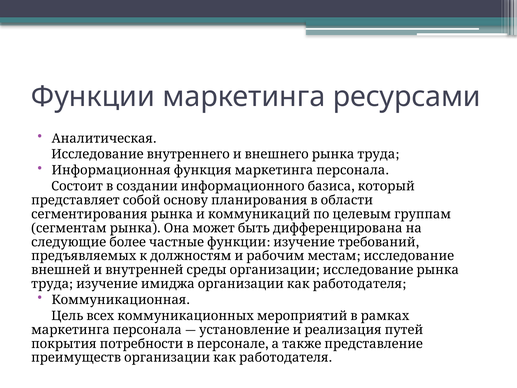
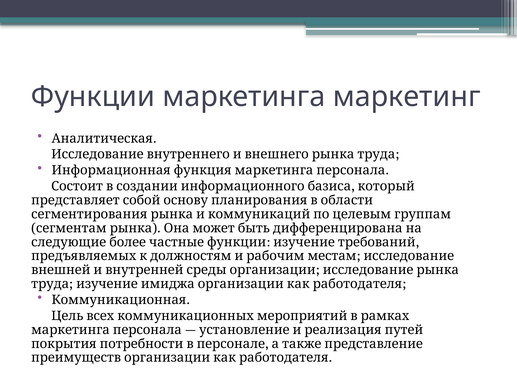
ресурсами: ресурсами -> маркетинг
